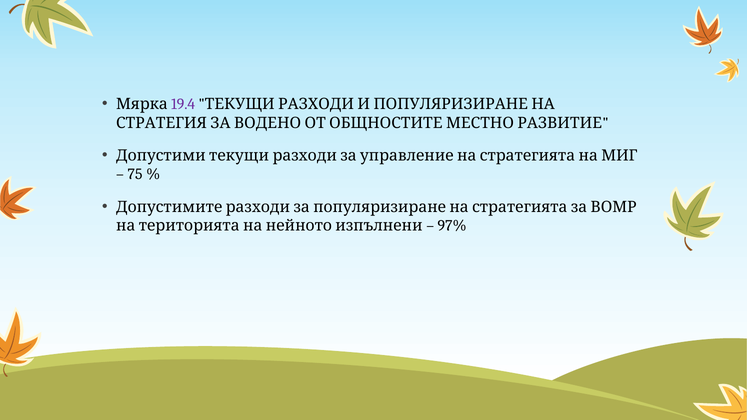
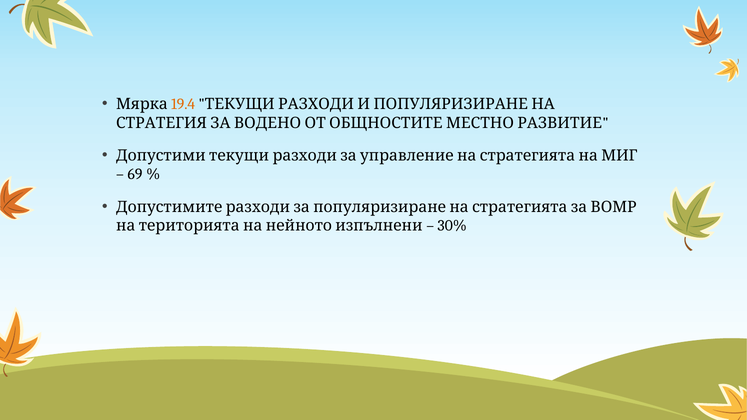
19.4 colour: purple -> orange
75: 75 -> 69
97%: 97% -> 30%
